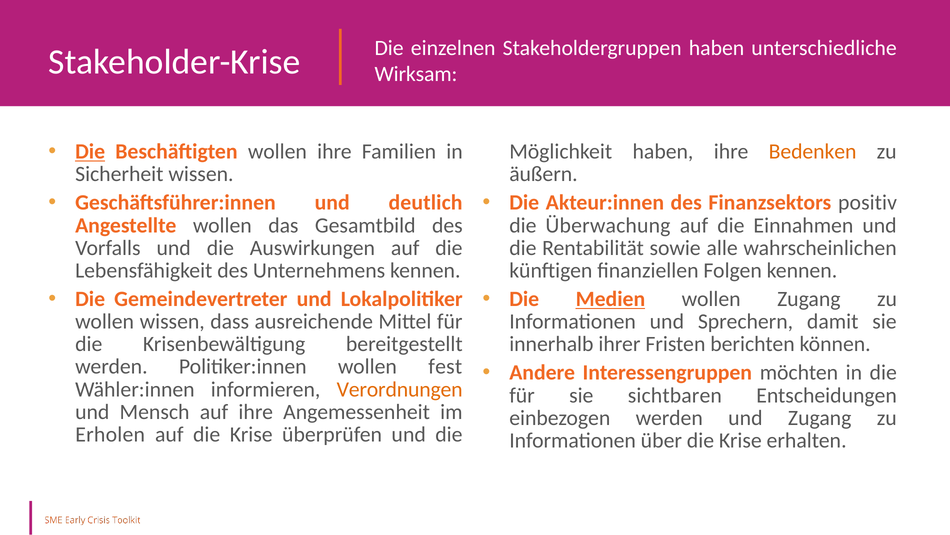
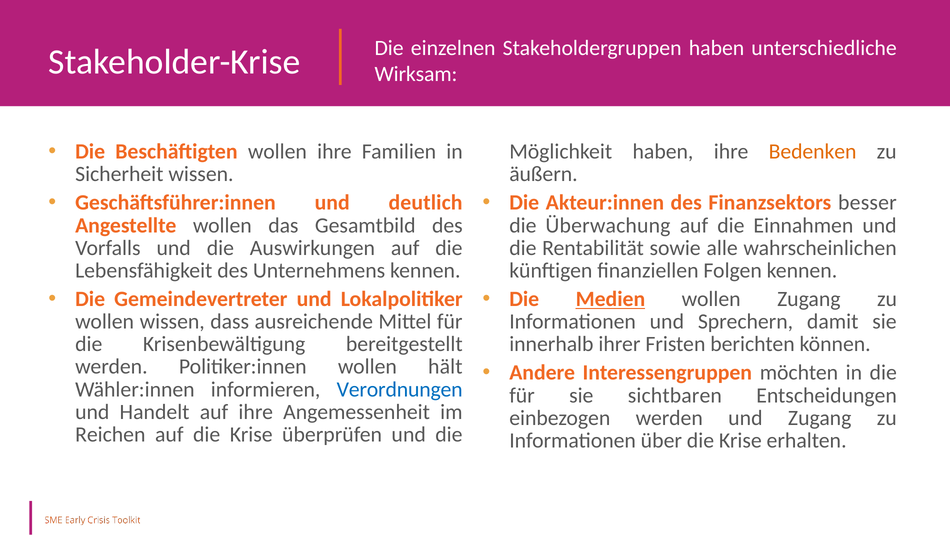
Die at (90, 152) underline: present -> none
positiv: positiv -> besser
fest: fest -> hält
Verordnungen colour: orange -> blue
Mensch: Mensch -> Handelt
Erholen: Erholen -> Reichen
